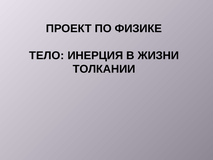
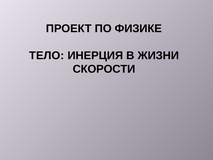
ТОЛКАНИИ: ТОЛКАНИИ -> СКОРОСТИ
